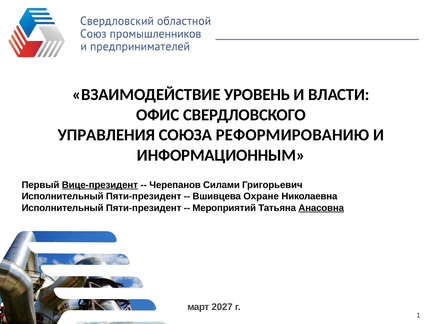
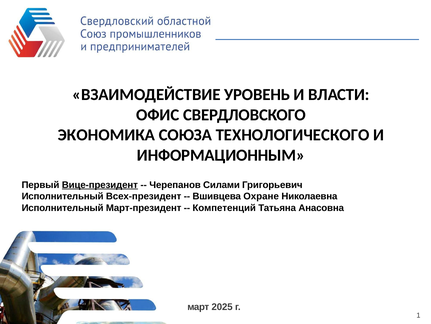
УПРАВЛЕНИЯ: УПРАВЛЕНИЯ -> ЭКОНОМИКА
РЕФОРМИРОВАНИЮ: РЕФОРМИРОВАНИЮ -> ТЕХНОЛОГИЧЕСКОГО
Пяти-президент at (144, 196): Пяти-президент -> Всех-президент
Пяти-президент at (144, 207): Пяти-президент -> Март-президент
Мероприятий: Мероприятий -> Компетенций
Анасовна underline: present -> none
2027: 2027 -> 2025
